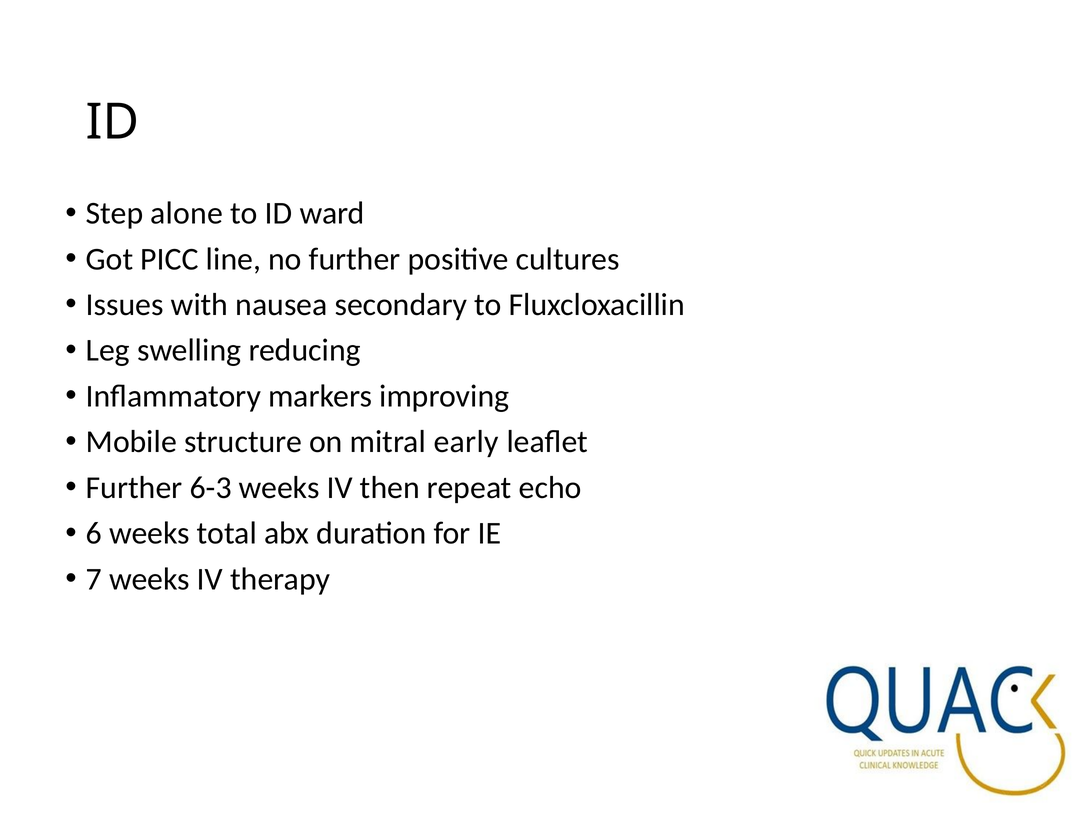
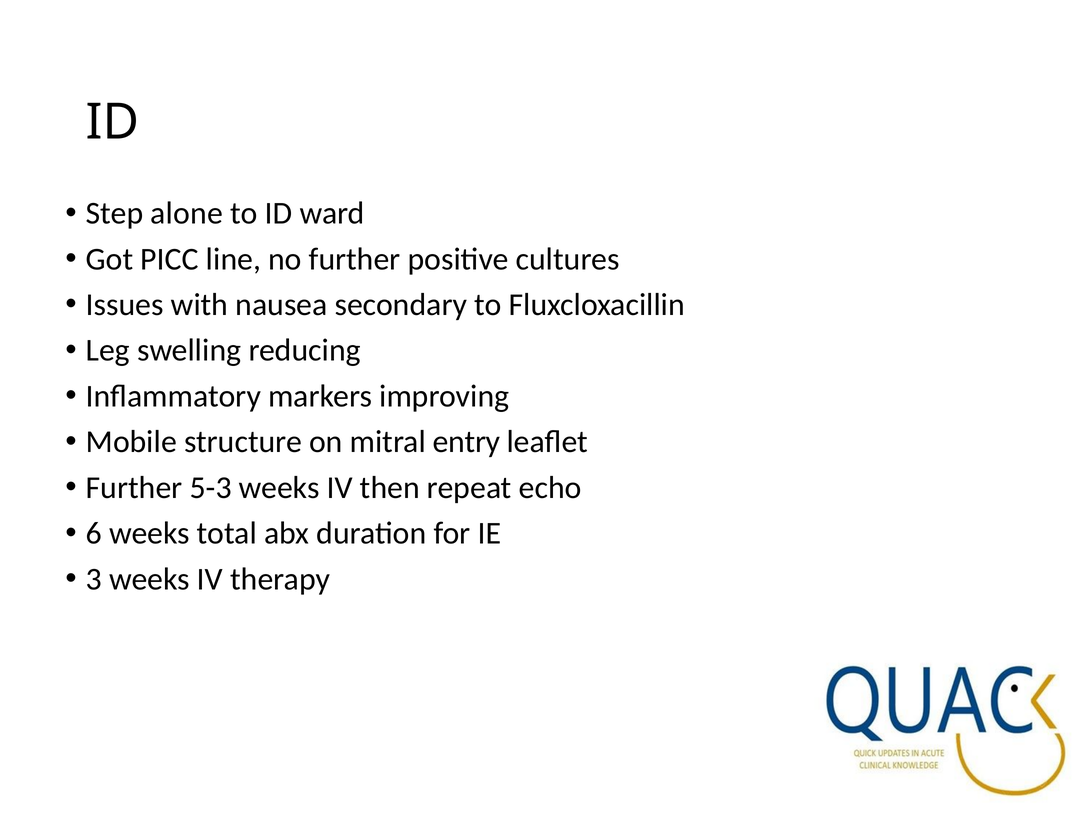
early: early -> entry
6-3: 6-3 -> 5-3
7: 7 -> 3
